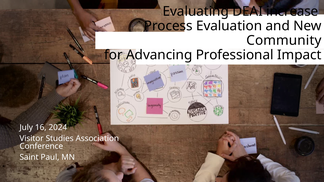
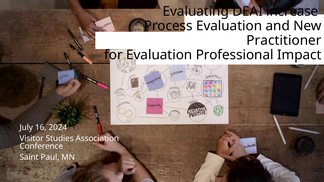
Community: Community -> Practitioner
for Advancing: Advancing -> Evaluation
